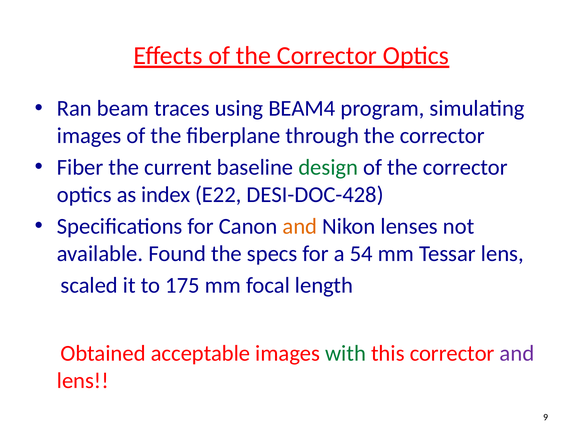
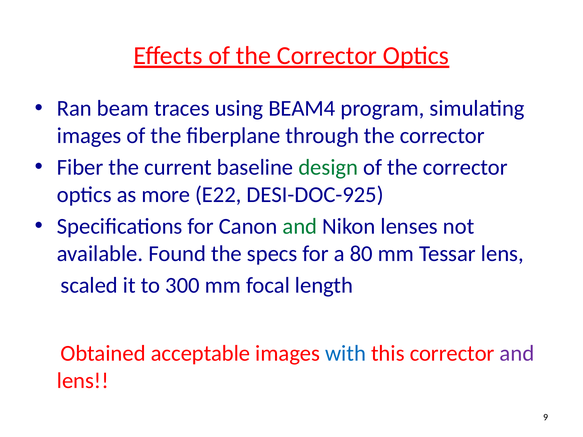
index: index -> more
DESI-DOC-428: DESI-DOC-428 -> DESI-DOC-925
and at (300, 226) colour: orange -> green
54: 54 -> 80
175: 175 -> 300
with colour: green -> blue
